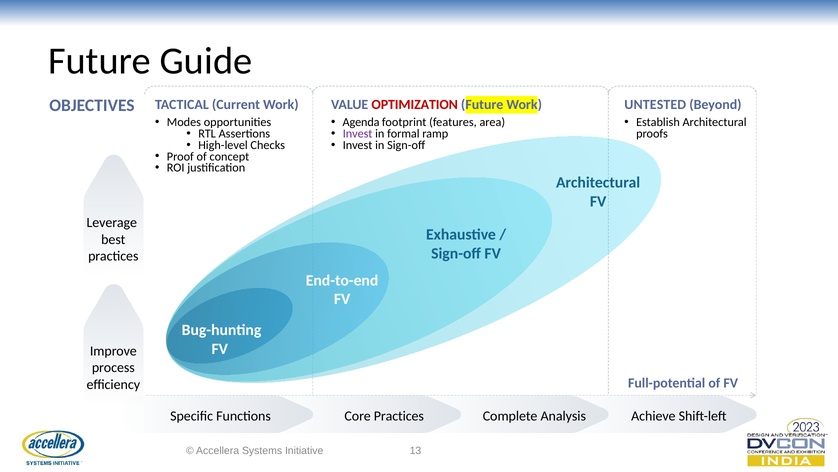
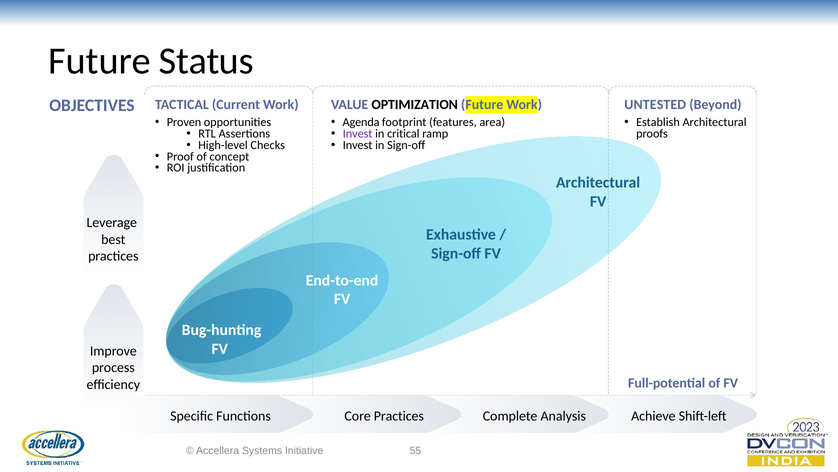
Guide: Guide -> Status
OPTIMIZATION colour: red -> black
Modes: Modes -> Proven
formal: formal -> critical
13: 13 -> 55
